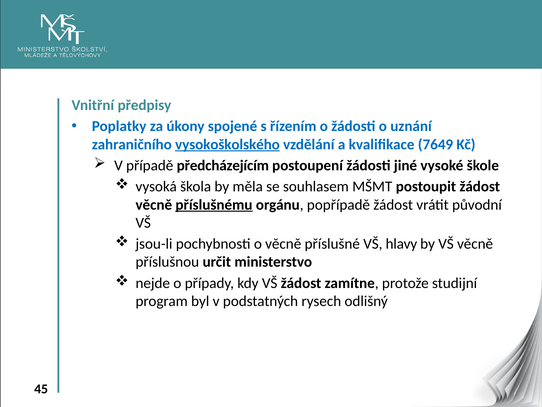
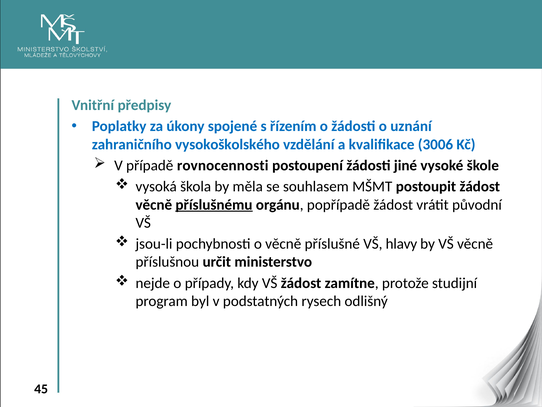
vysokoškolského underline: present -> none
7649: 7649 -> 3006
předcházejícím: předcházejícím -> rovnocennosti
